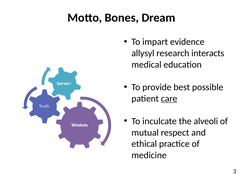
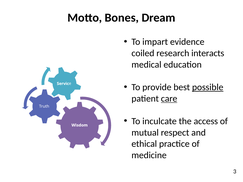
allysyl: allysyl -> coiled
possible underline: none -> present
alveoli: alveoli -> access
